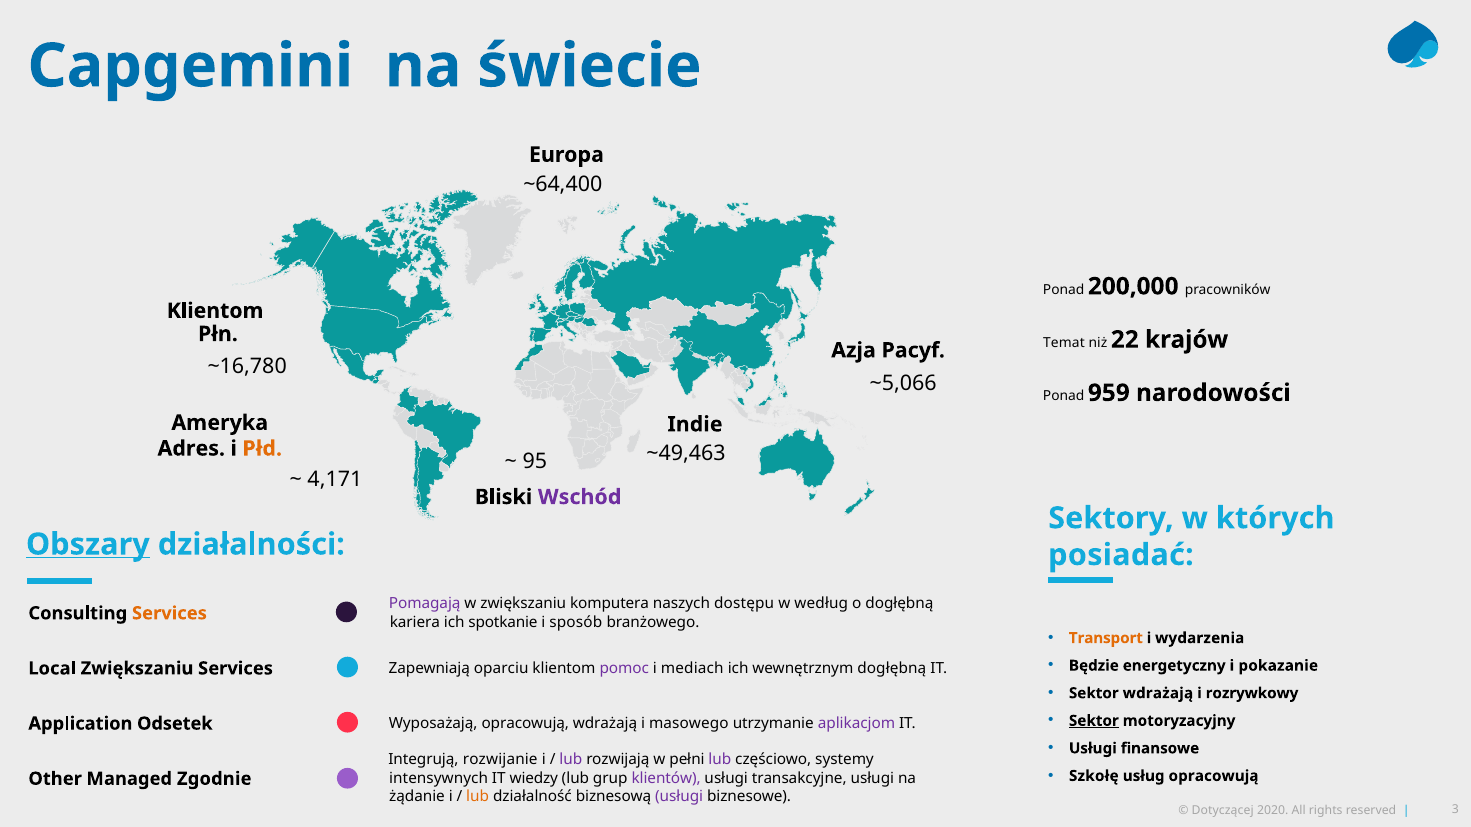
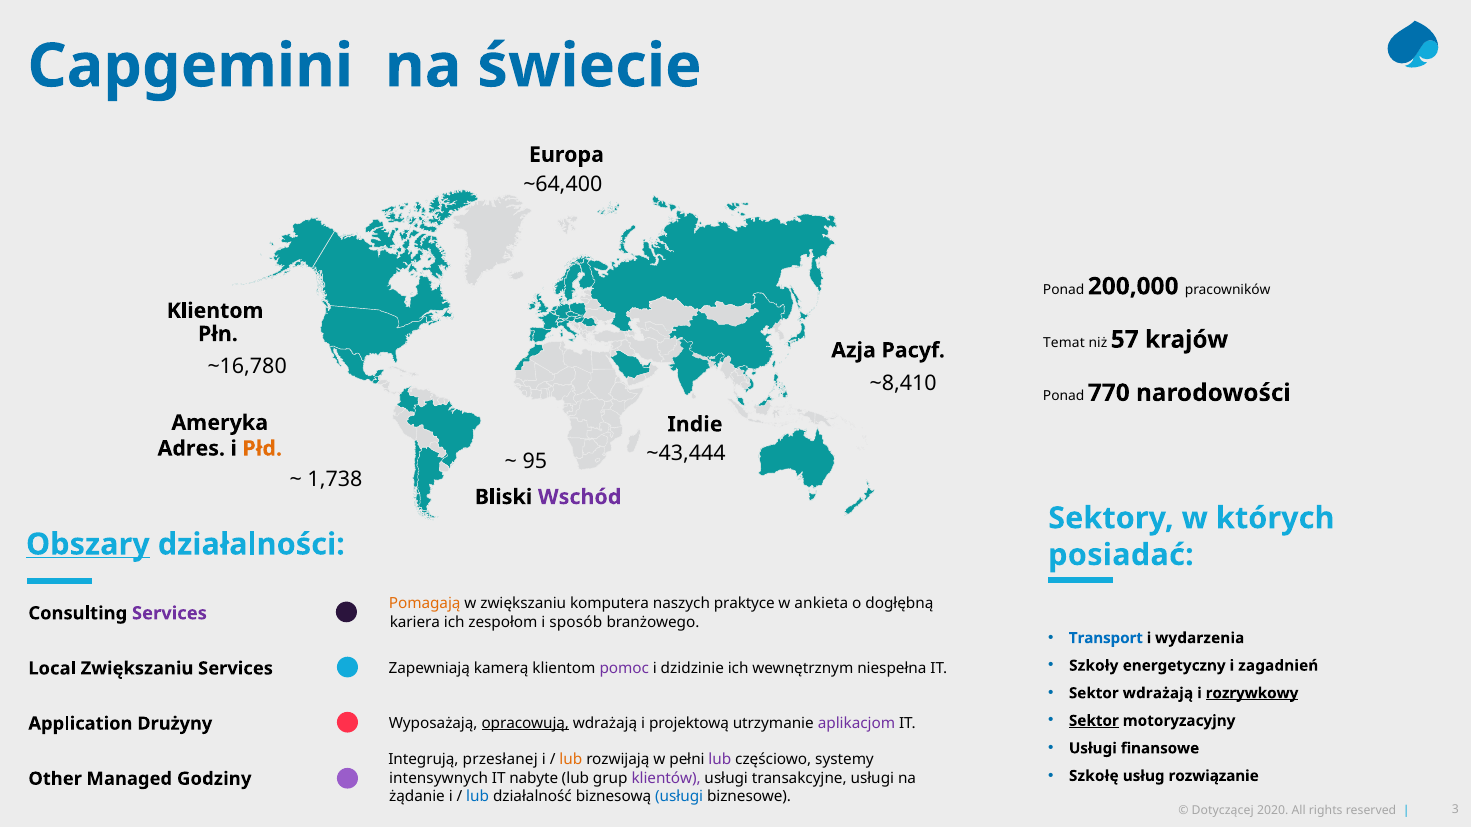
22: 22 -> 57
~5,066: ~5,066 -> ~8,410
959: 959 -> 770
~49,463: ~49,463 -> ~43,444
4,171: 4,171 -> 1,738
Pomagają colour: purple -> orange
dostępu: dostępu -> praktyce
według: według -> ankieta
Services at (169, 614) colour: orange -> purple
spotkanie: spotkanie -> zespołom
Transport colour: orange -> blue
Będzie: Będzie -> Szkoły
pokazanie: pokazanie -> zagadnień
oparciu: oparciu -> kamerą
mediach: mediach -> dzidzinie
wewnętrznym dogłębną: dogłębną -> niespełna
rozrywkowy underline: none -> present
opracowują at (525, 724) underline: none -> present
masowego: masowego -> projektową
Odsetek: Odsetek -> Drużyny
rozwijanie: rozwijanie -> przesłanej
lub at (571, 760) colour: purple -> orange
usług opracowują: opracowują -> rozwiązanie
wiedzy: wiedzy -> nabyte
Zgodnie: Zgodnie -> Godziny
lub at (478, 797) colour: orange -> blue
usługi at (679, 797) colour: purple -> blue
